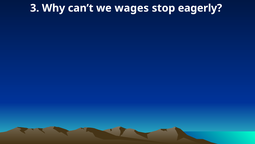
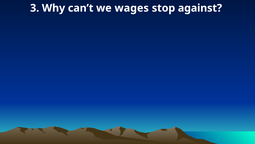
eagerly: eagerly -> against
